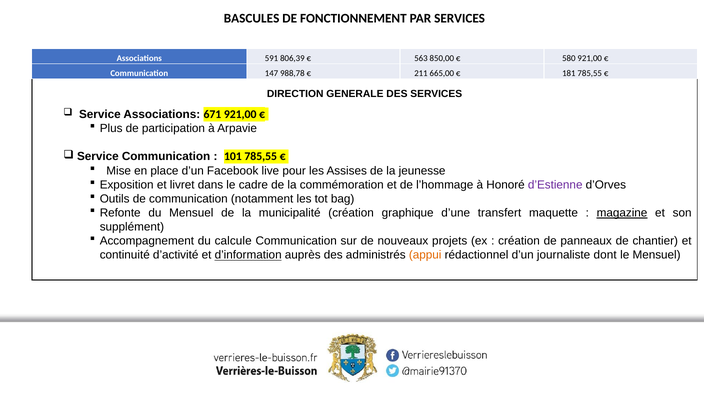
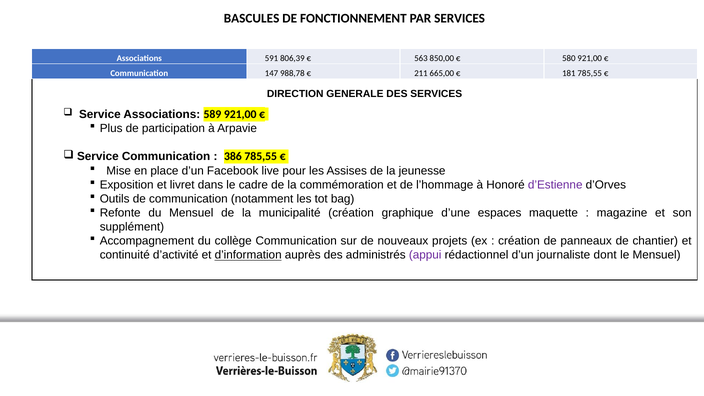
671: 671 -> 589
101: 101 -> 386
transfert: transfert -> espaces
magazine underline: present -> none
calcule: calcule -> collège
appui colour: orange -> purple
